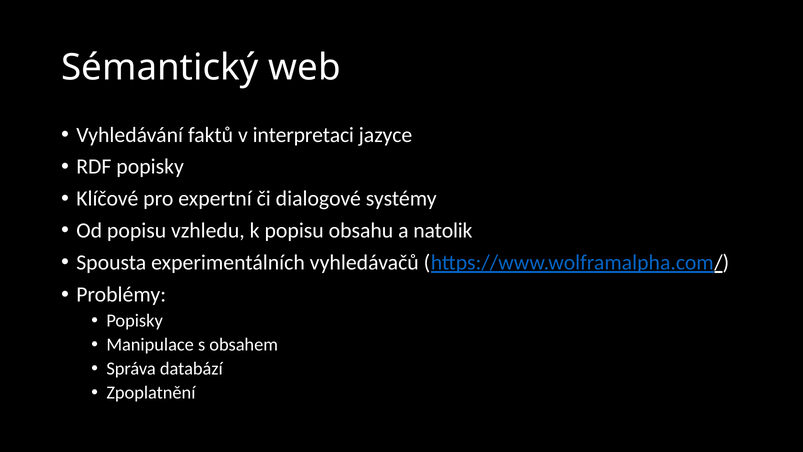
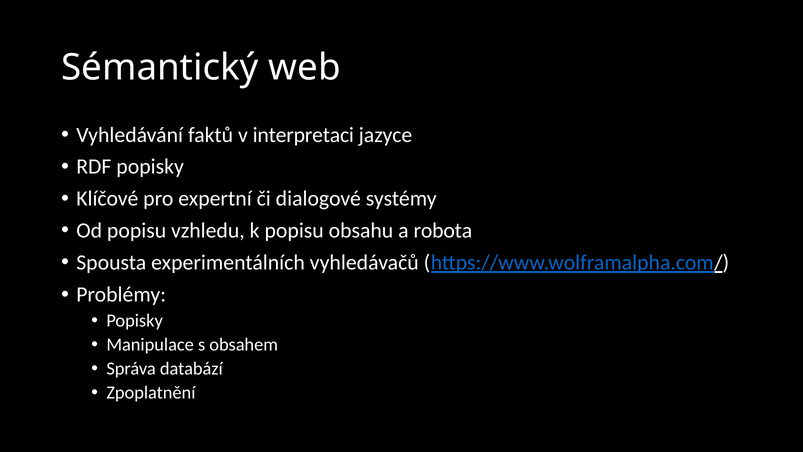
natolik: natolik -> robota
